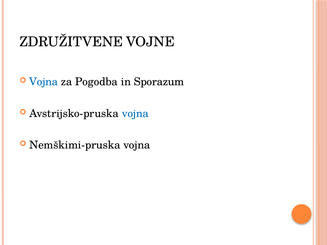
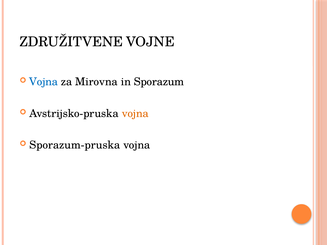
Pogodba: Pogodba -> Mirovna
vojna at (135, 114) colour: blue -> orange
Nemškimi-pruska: Nemškimi-pruska -> Sporazum-pruska
